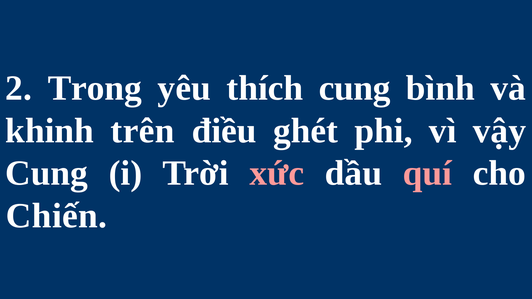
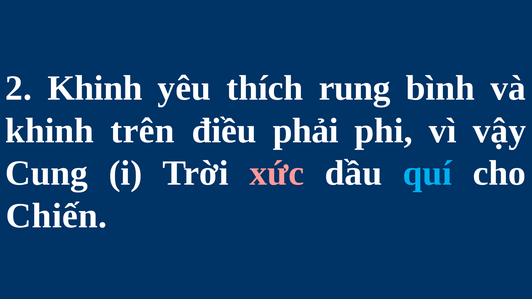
2 Trong: Trong -> Khinh
thích cung: cung -> rung
ghét: ghét -> phải
quí colour: pink -> light blue
